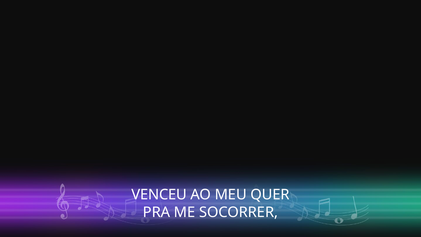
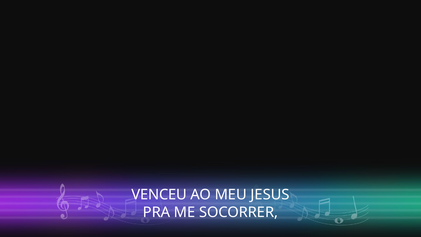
QUER: QUER -> JESUS
